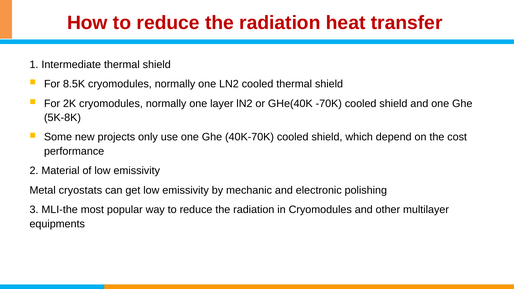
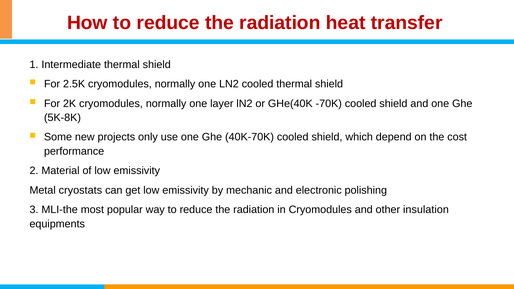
8.5K: 8.5K -> 2.5K
multilayer: multilayer -> insulation
